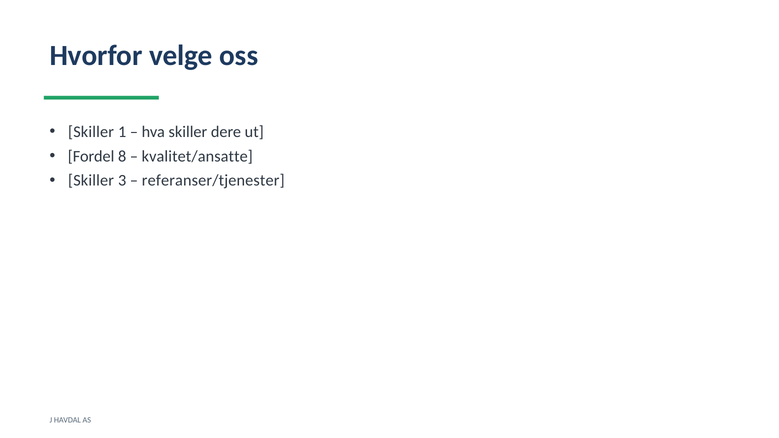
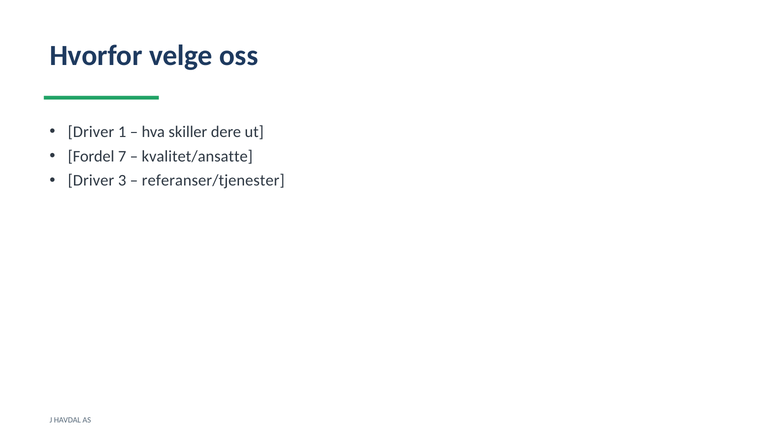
Skiller at (91, 132): Skiller -> Driver
8: 8 -> 7
Skiller at (91, 181): Skiller -> Driver
